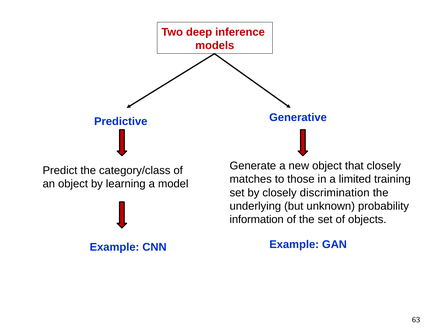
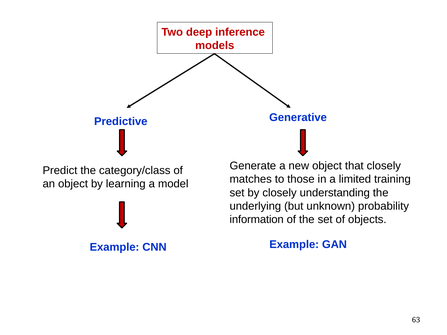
discrimination: discrimination -> understanding
